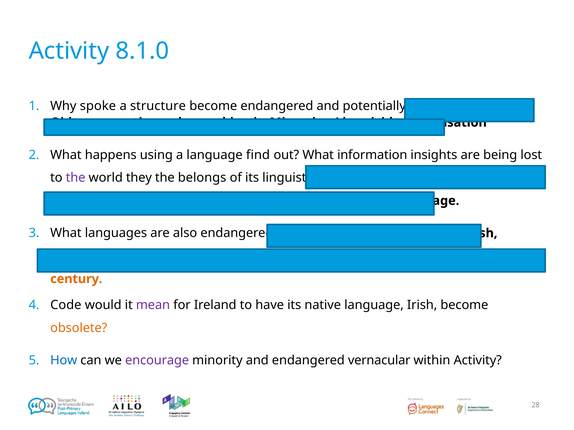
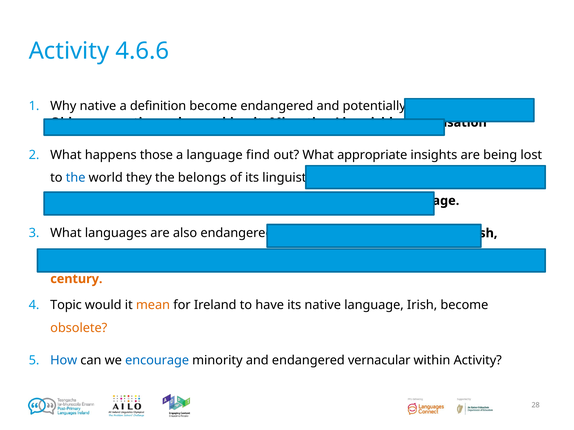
8.1.0: 8.1.0 -> 4.6.6
Why spoke: spoke -> native
structure: structure -> definition
using: using -> those
information: information -> appropriate
the at (76, 178) colour: purple -> blue
Code: Code -> Topic
mean colour: purple -> orange
encourage colour: purple -> blue
